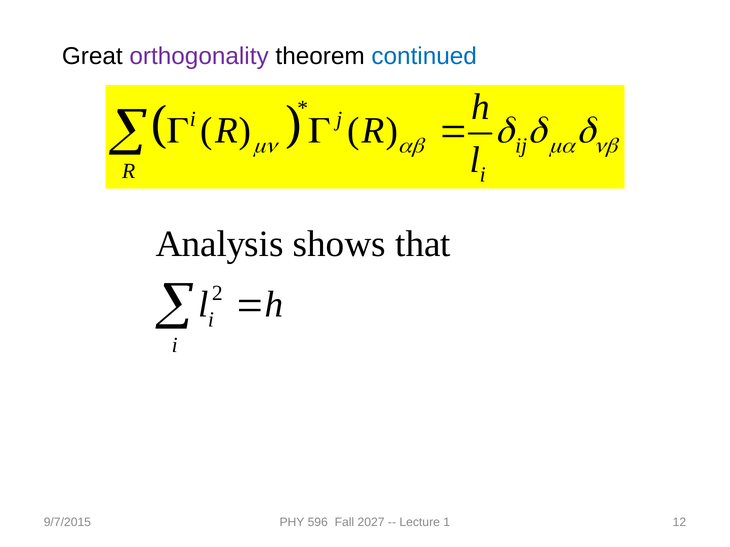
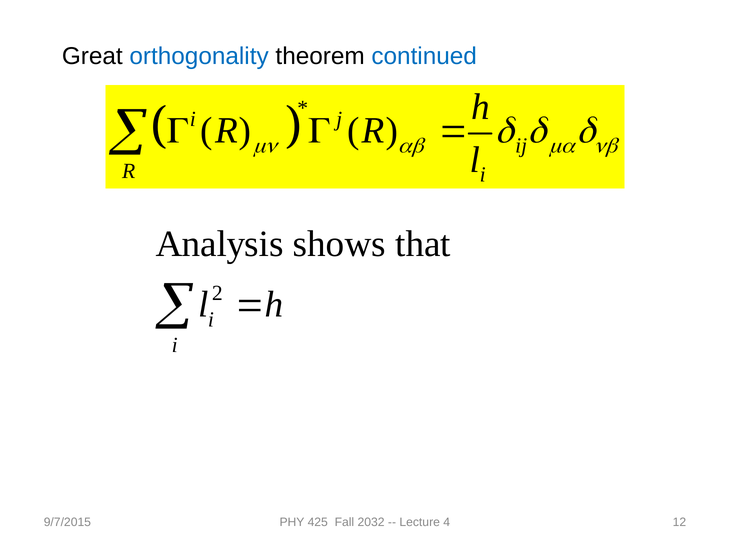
orthogonality colour: purple -> blue
596: 596 -> 425
2027: 2027 -> 2032
1: 1 -> 4
